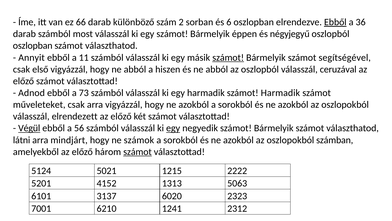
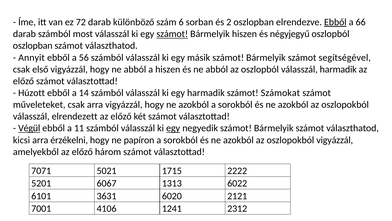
66: 66 -> 72
2: 2 -> 6
6: 6 -> 2
36: 36 -> 66
számot at (172, 34) underline: none -> present
Bármelyik éppen: éppen -> hiszen
11: 11 -> 56
számot at (228, 57) underline: present -> none
válasszál ceruzával: ceruzával -> harmadik
Adnod: Adnod -> Húzott
73: 73 -> 14
számot Harmadik: Harmadik -> Számokat
56: 56 -> 11
látni: látni -> kicsi
mindjárt: mindjárt -> érzékelni
számok: számok -> papíron
oszlopokból számban: számban -> vigyázzál
számot at (137, 151) underline: present -> none
5124: 5124 -> 7071
1215: 1215 -> 1715
4152: 4152 -> 6067
5063: 5063 -> 6022
3137: 3137 -> 3631
2323: 2323 -> 2121
6210: 6210 -> 4106
